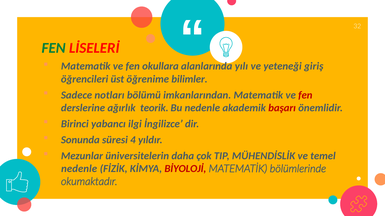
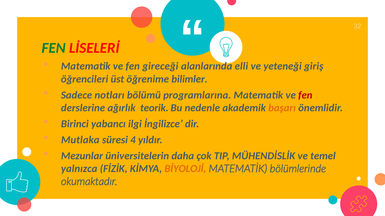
okullara: okullara -> gireceği
yılı: yılı -> elli
imkanlarından: imkanlarından -> programlarına
başarı colour: red -> orange
Sonunda: Sonunda -> Mutlaka
nedenle at (79, 169): nedenle -> yalnızca
BİYOLOJİ colour: red -> orange
